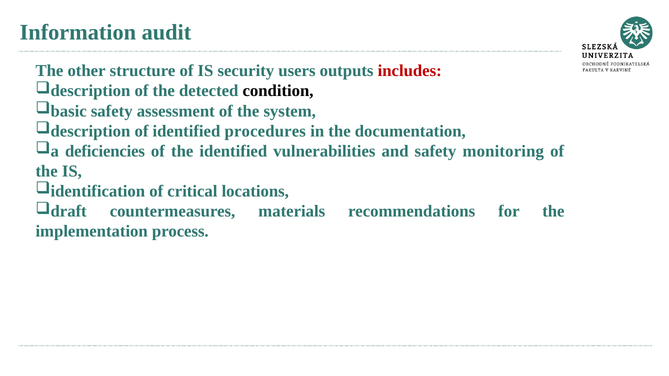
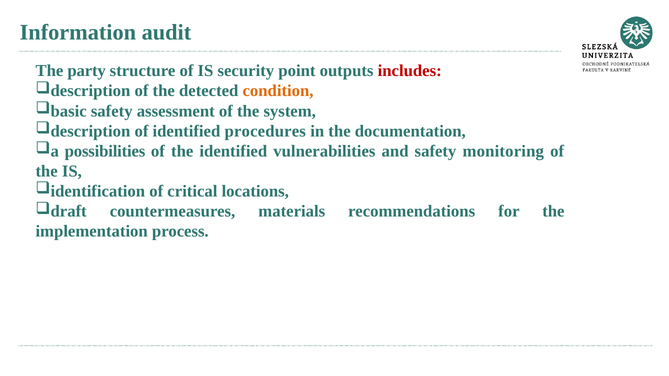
other: other -> party
users: users -> point
condition colour: black -> orange
deficiencies: deficiencies -> possibilities
